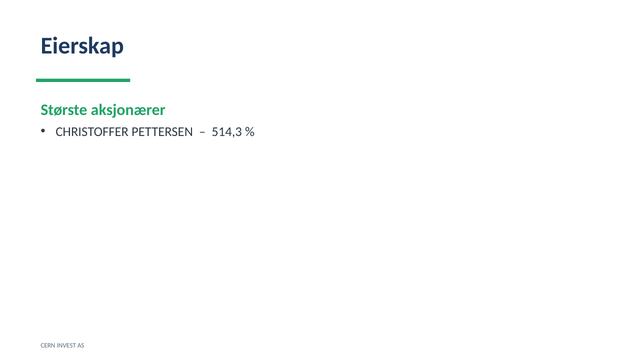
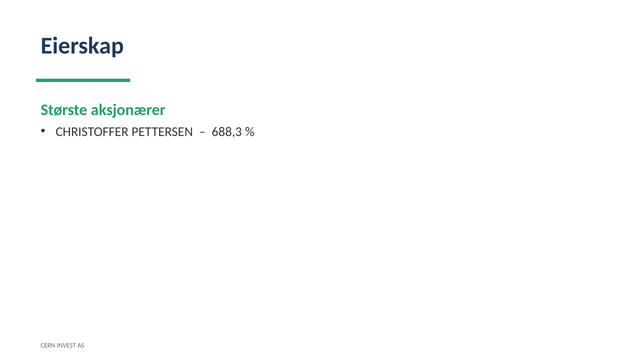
514,3: 514,3 -> 688,3
